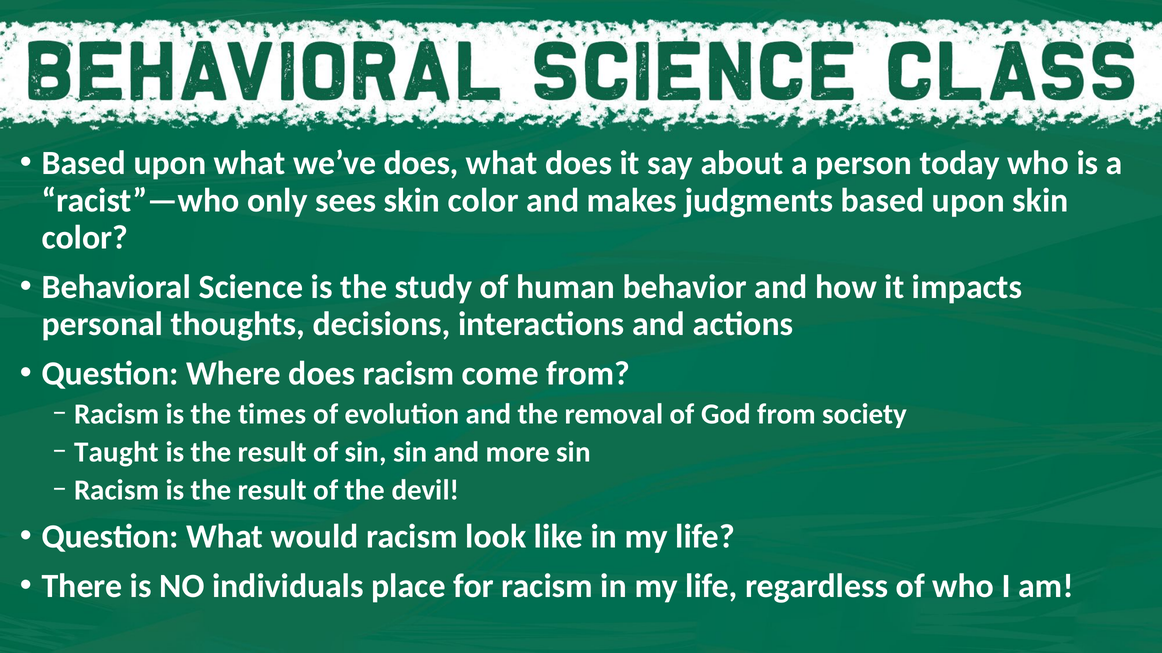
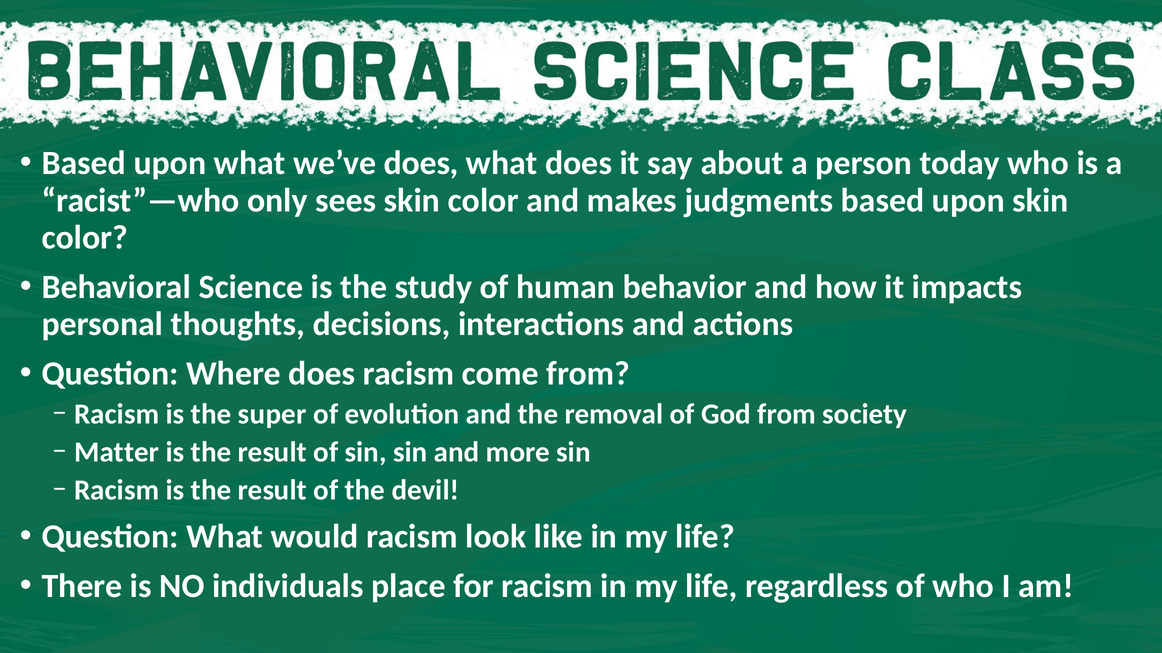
times: times -> super
Taught: Taught -> Matter
